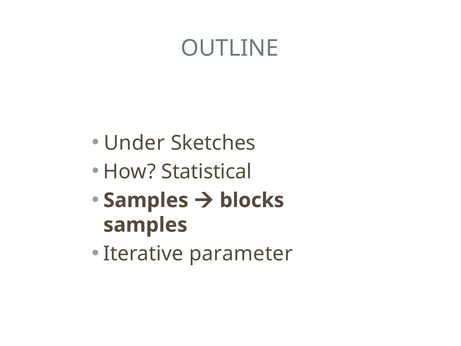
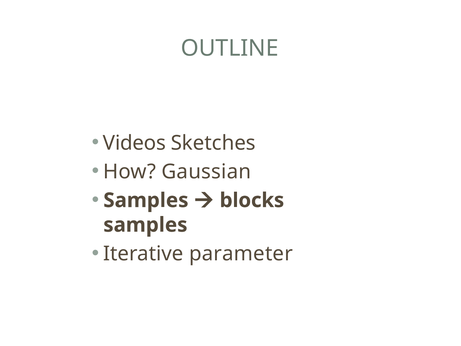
Under: Under -> Videos
Statistical: Statistical -> Gaussian
